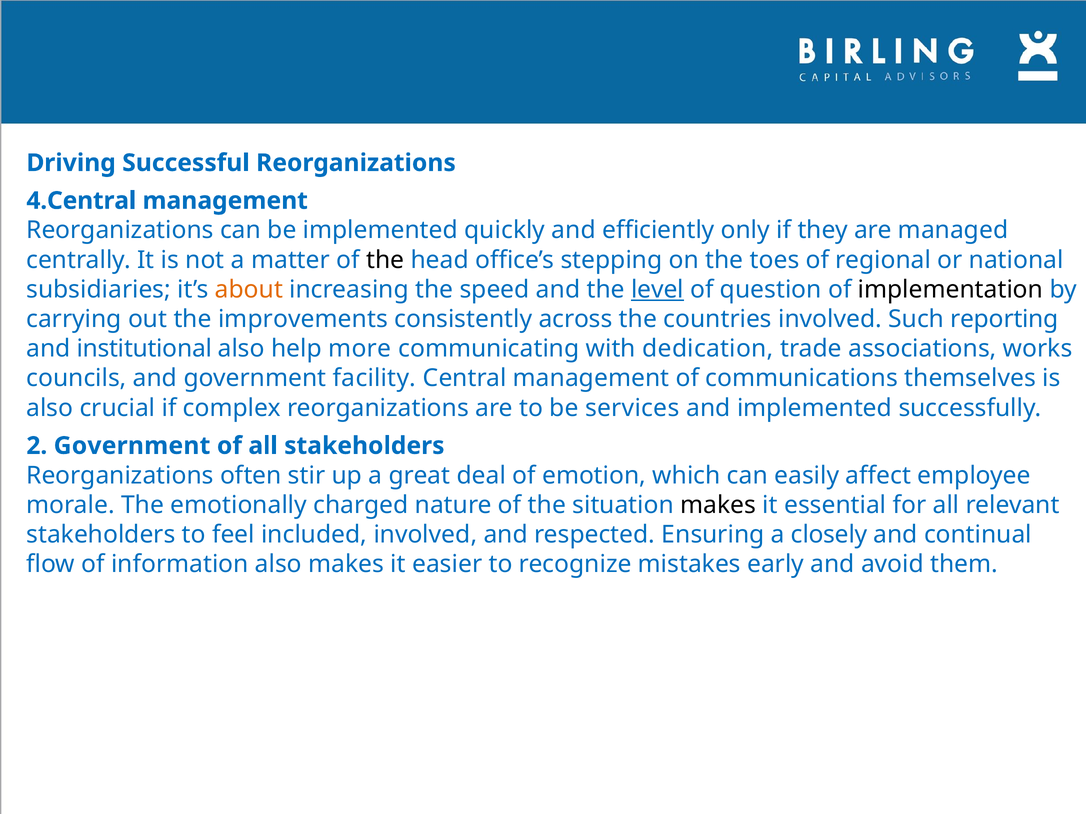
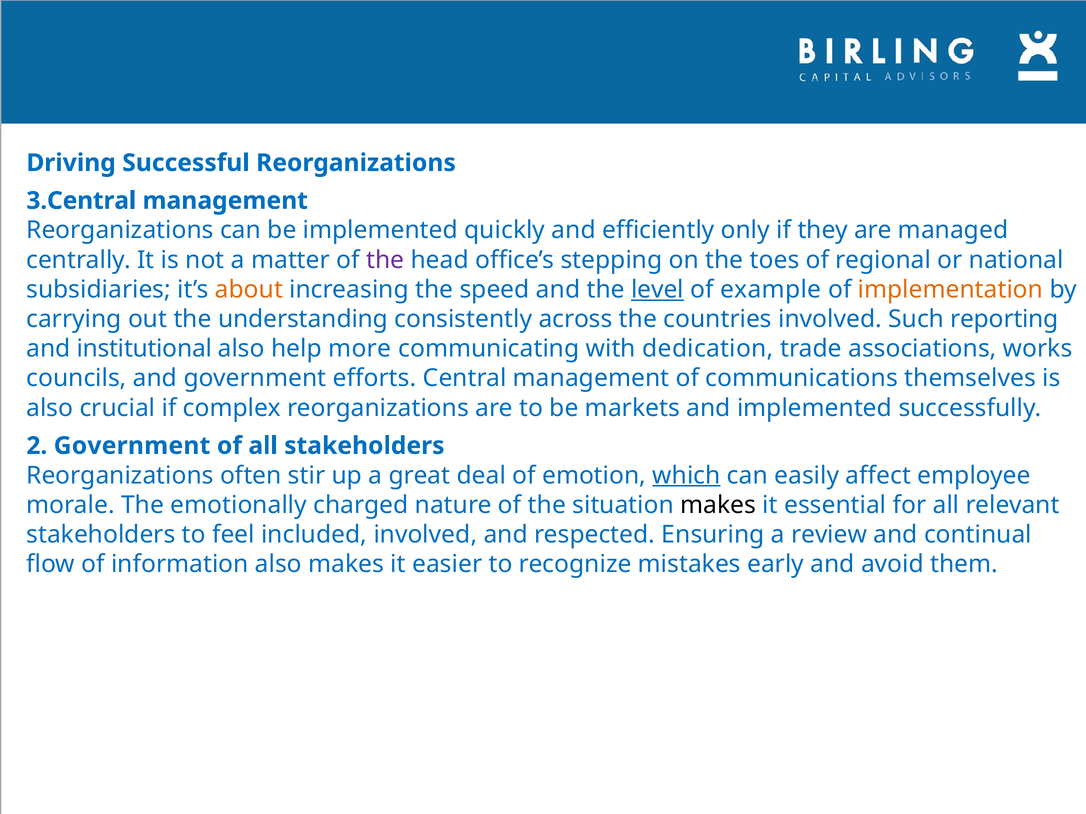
4.Central: 4.Central -> 3.Central
the at (385, 260) colour: black -> purple
question: question -> example
implementation colour: black -> orange
improvements: improvements -> understanding
facility: facility -> efforts
services: services -> markets
which underline: none -> present
closely: closely -> review
